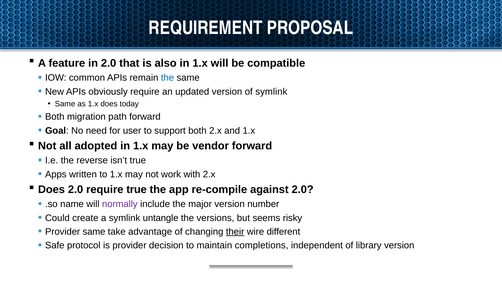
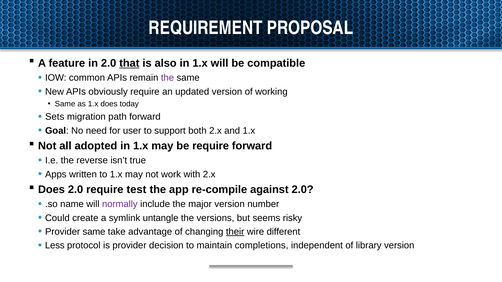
that underline: none -> present
the at (167, 78) colour: blue -> purple
of symlink: symlink -> working
Both at (55, 117): Both -> Sets
be vendor: vendor -> require
require true: true -> test
Safe: Safe -> Less
